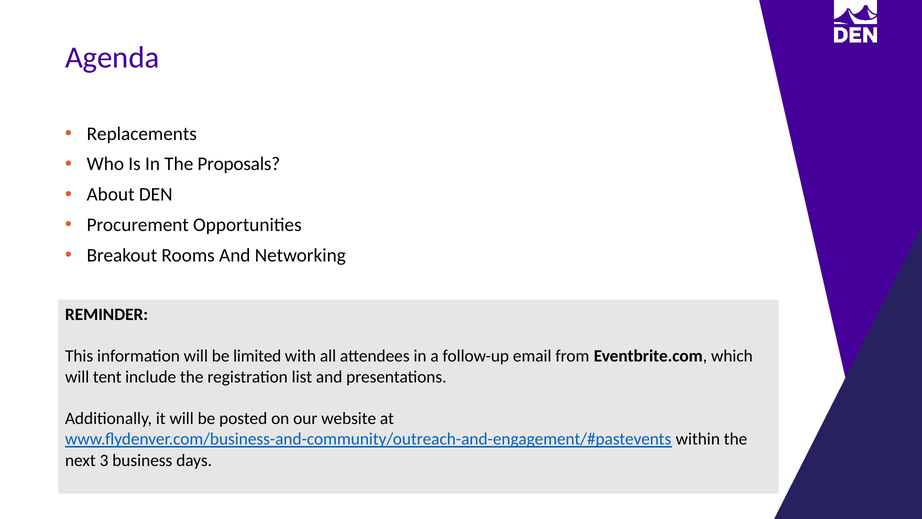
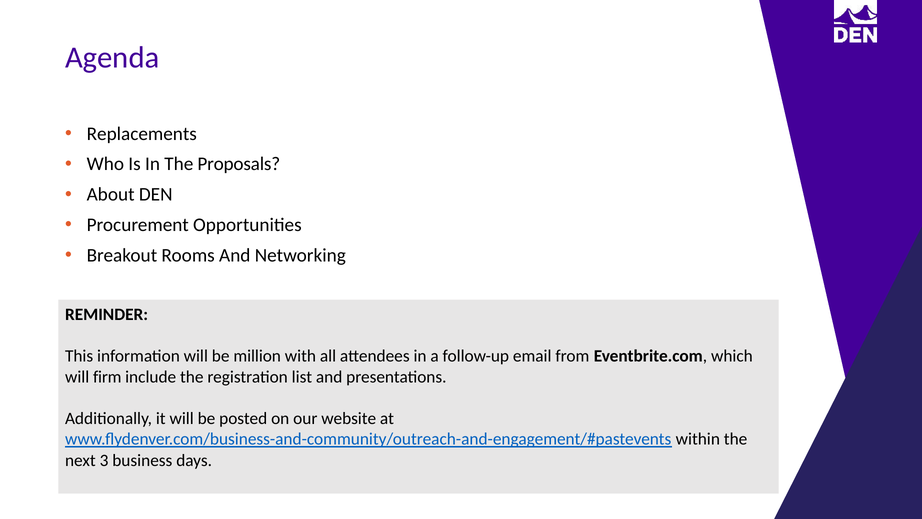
limited: limited -> million
tent: tent -> firm
